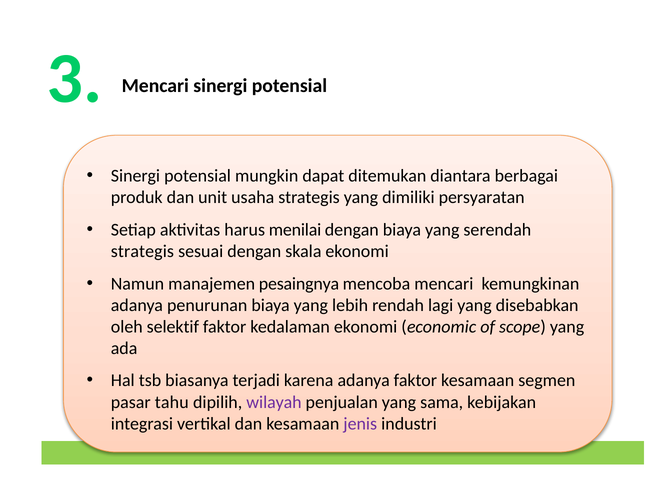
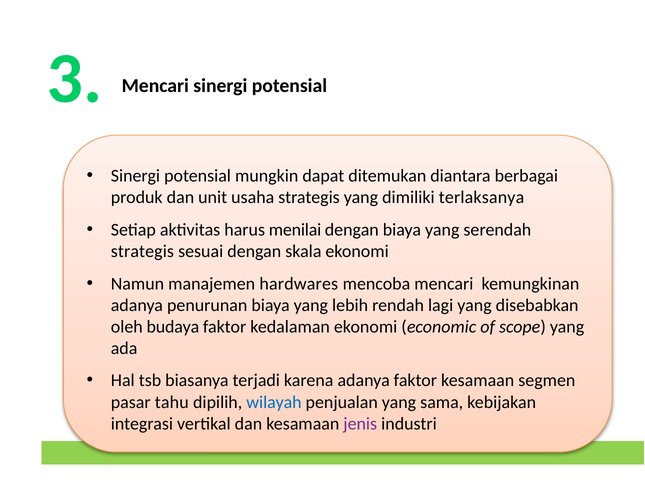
persyaratan: persyaratan -> terlaksanya
pesaingnya: pesaingnya -> hardwares
selektif: selektif -> budaya
wilayah colour: purple -> blue
